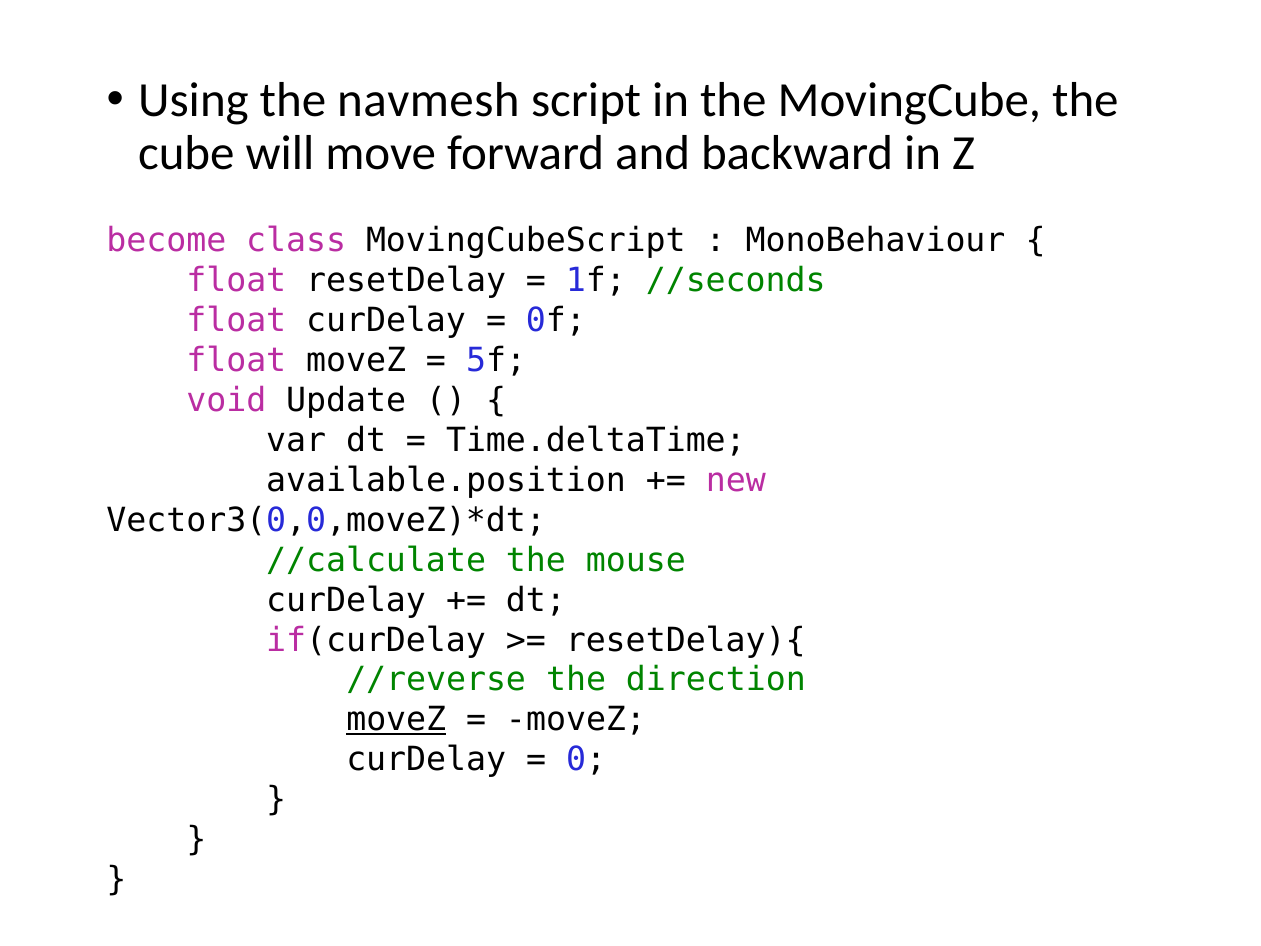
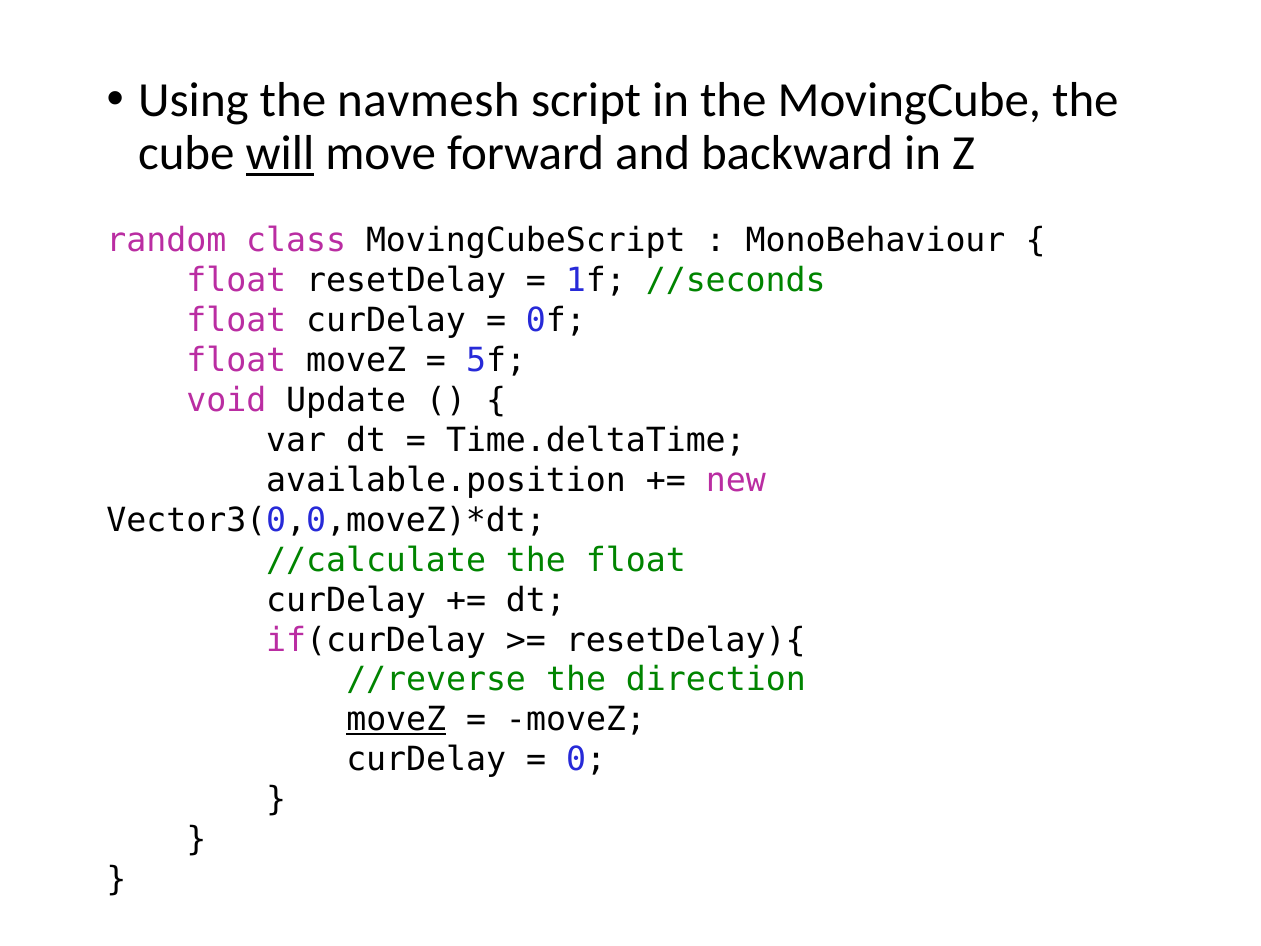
will underline: none -> present
become: become -> random
the mouse: mouse -> float
